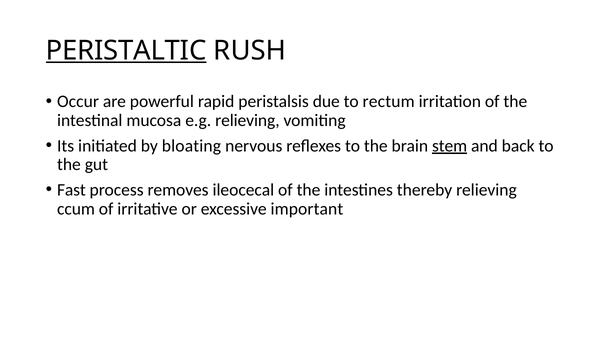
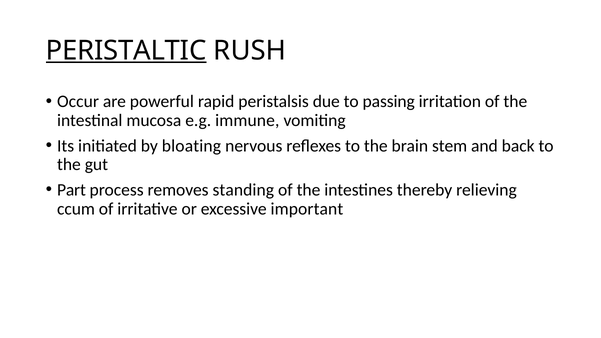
rectum: rectum -> passing
e.g relieving: relieving -> immune
stem underline: present -> none
Fast: Fast -> Part
ileocecal: ileocecal -> standing
